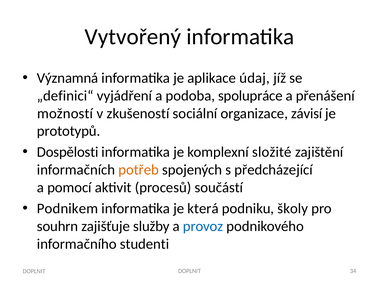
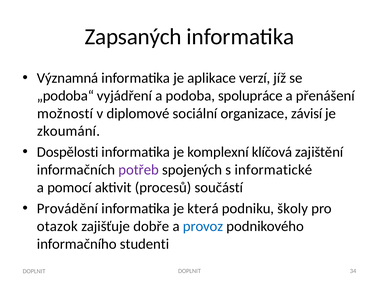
Vytvořený: Vytvořený -> Zapsaných
údaj: údaj -> verzí
„definici“: „definici“ -> „podoba“
zkušeností: zkušeností -> diplomové
prototypů: prototypů -> zkoumání
složité: složité -> klíčová
potřeb colour: orange -> purple
předcházející: předcházející -> informatické
Podnikem: Podnikem -> Provádění
souhrn: souhrn -> otazok
služby: služby -> dobře
